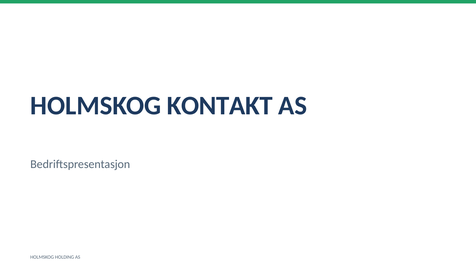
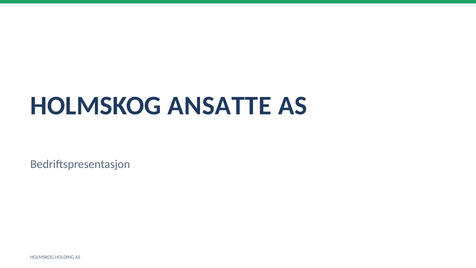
KONTAKT: KONTAKT -> ANSATTE
